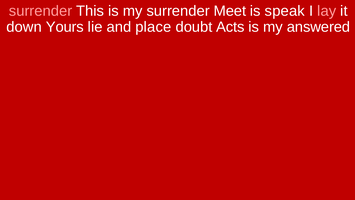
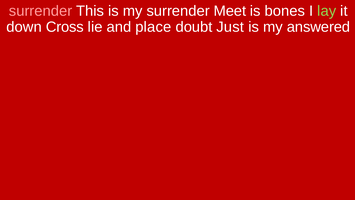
speak: speak -> bones
lay colour: pink -> light green
Yours: Yours -> Cross
Acts: Acts -> Just
